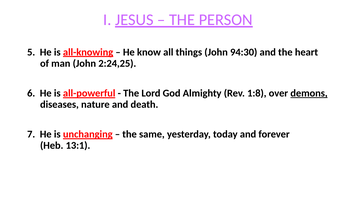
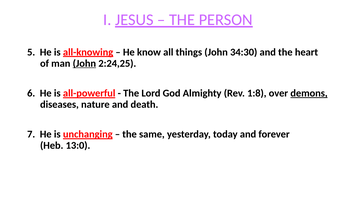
94:30: 94:30 -> 34:30
John at (84, 63) underline: none -> present
13:1: 13:1 -> 13:0
